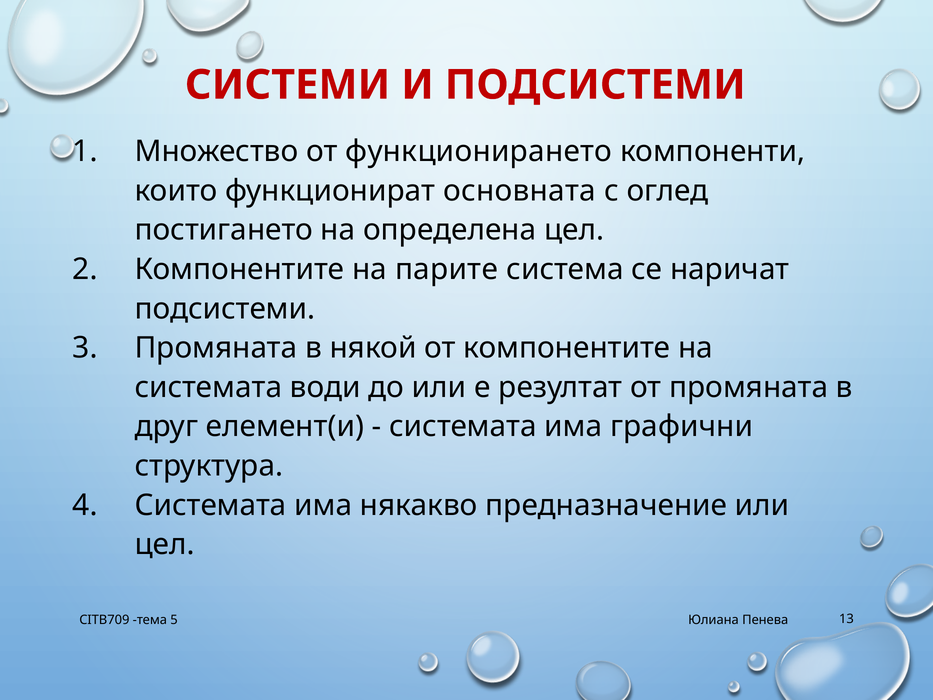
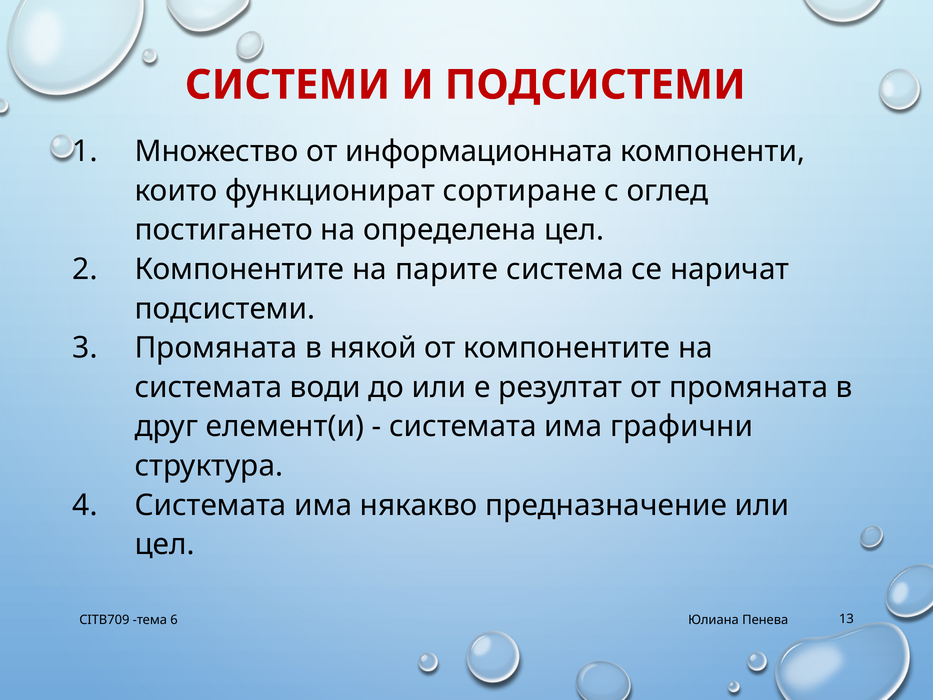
функционирането: функционирането -> информационната
основната: основната -> сортиране
5: 5 -> 6
